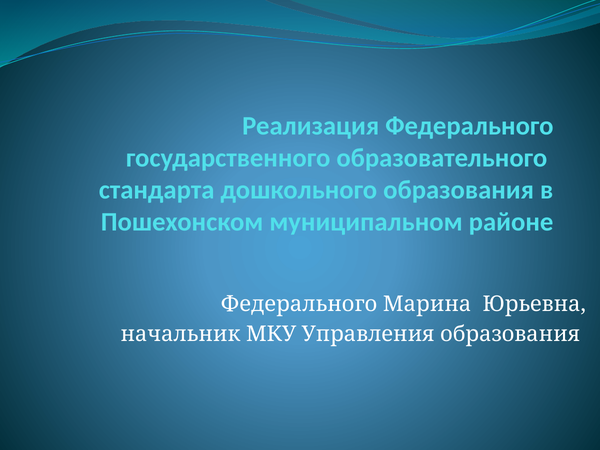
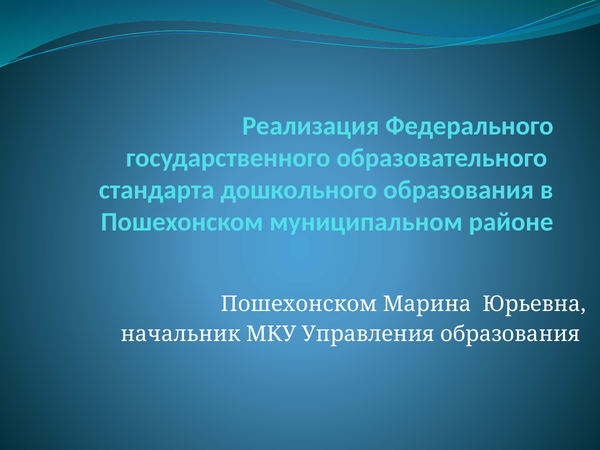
Федерального at (299, 304): Федерального -> Пошехонском
